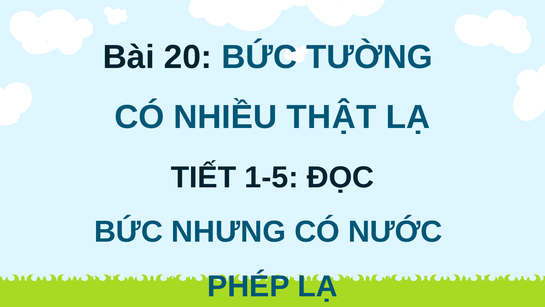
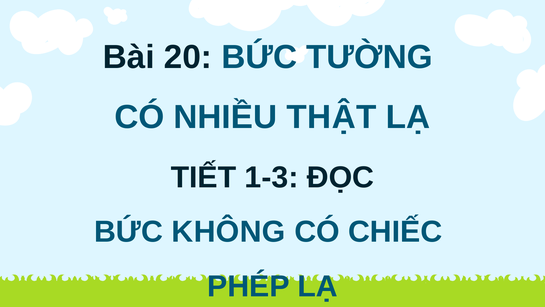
1-5: 1-5 -> 1-3
NHƯNG: NHƯNG -> KHÔNG
NƯỚC: NƯỚC -> CHIẾC
